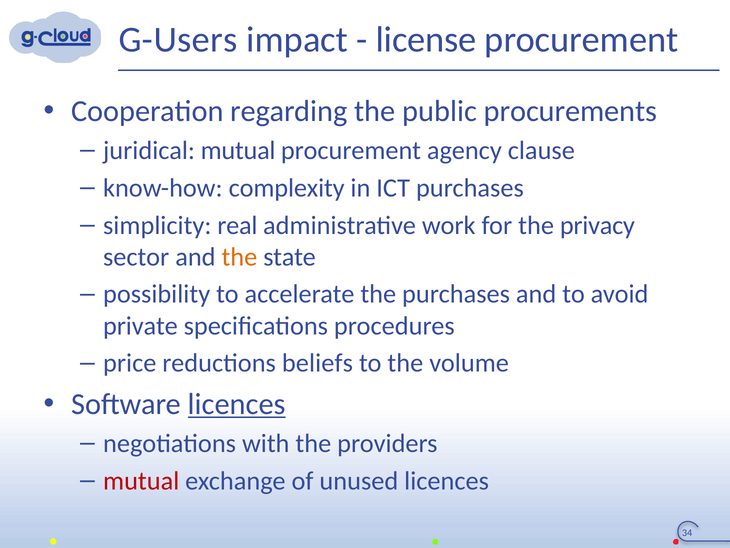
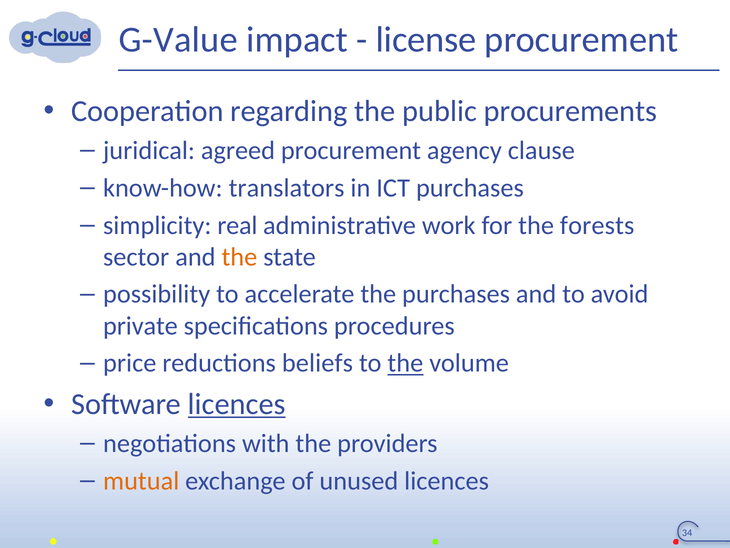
G-Users: G-Users -> G-Value
juridical mutual: mutual -> agreed
complexity: complexity -> translators
privacy: privacy -> forests
the at (405, 363) underline: none -> present
mutual at (141, 481) colour: red -> orange
